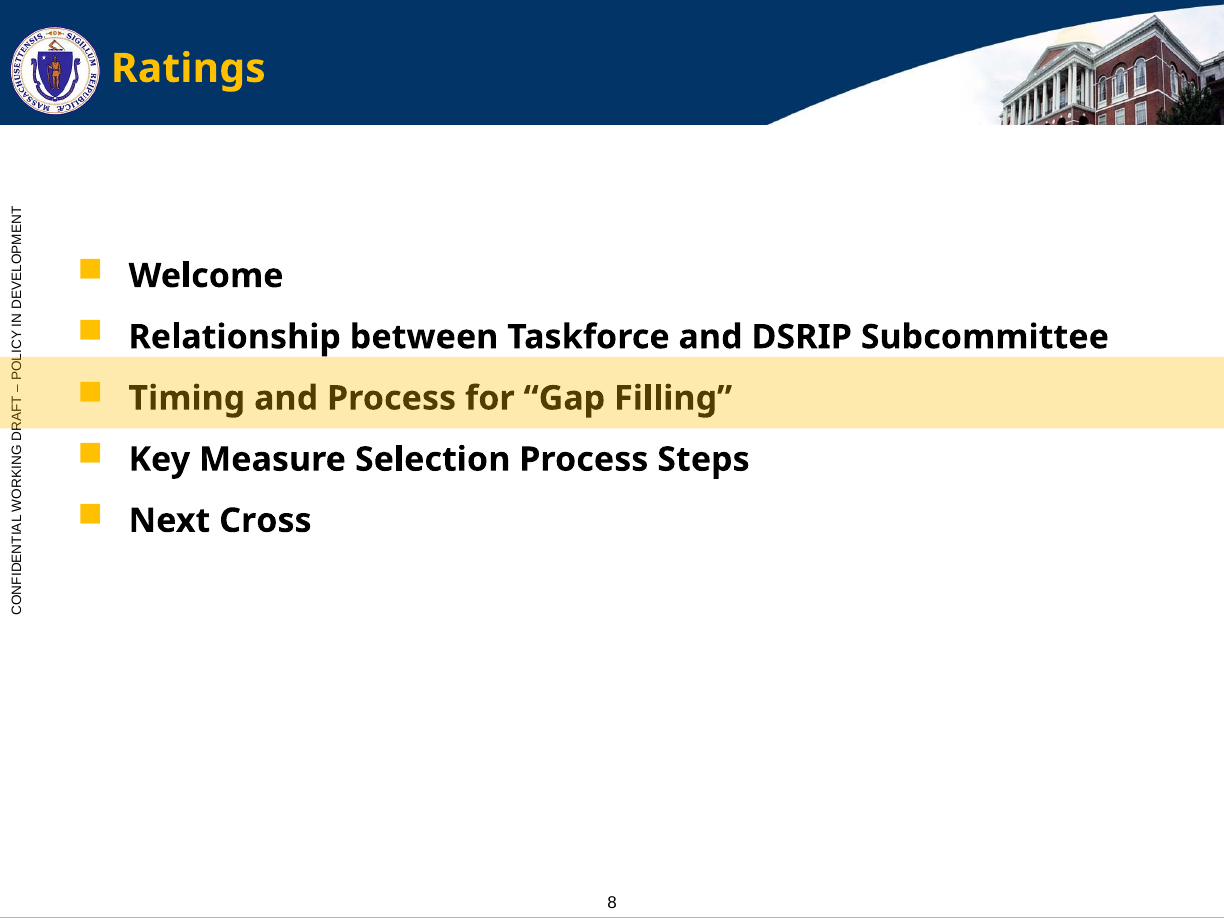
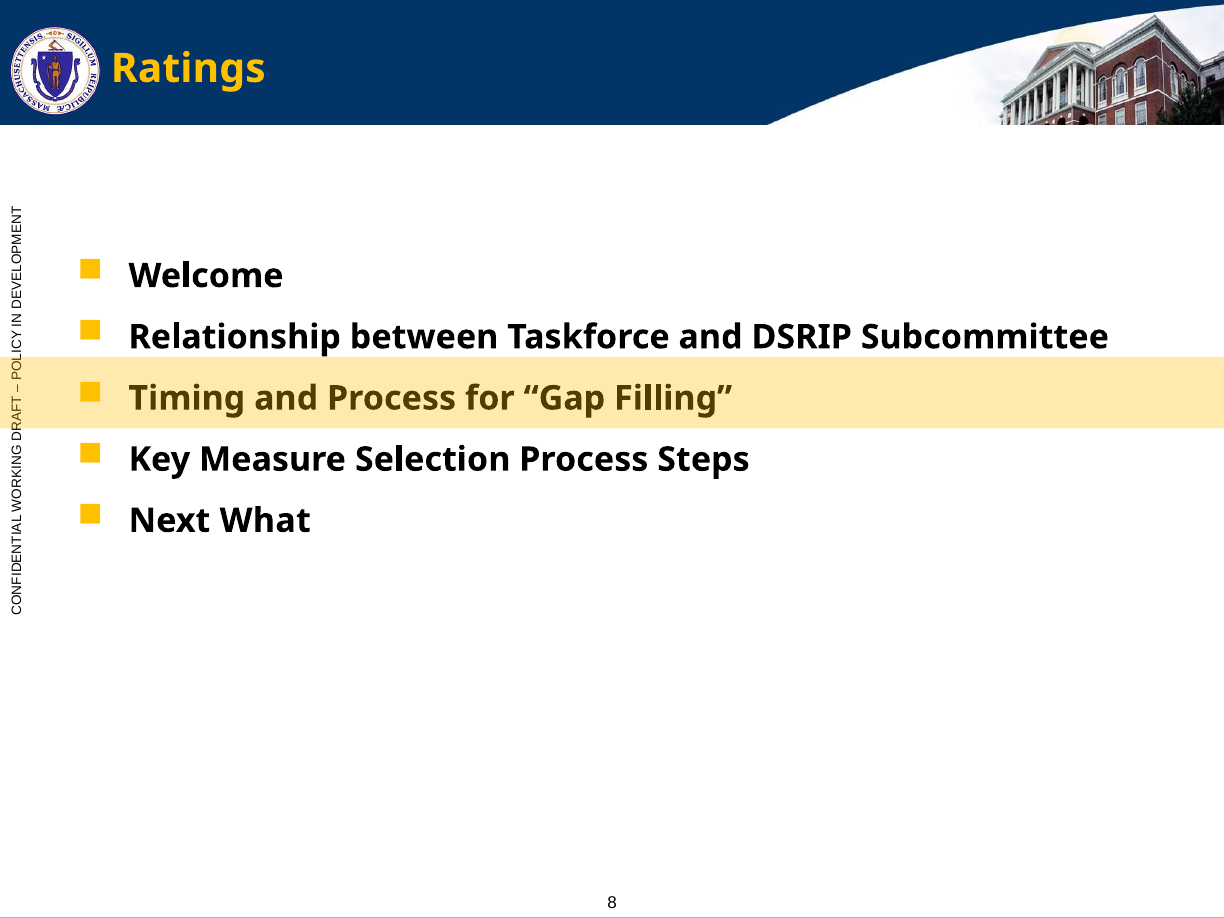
Cross: Cross -> What
